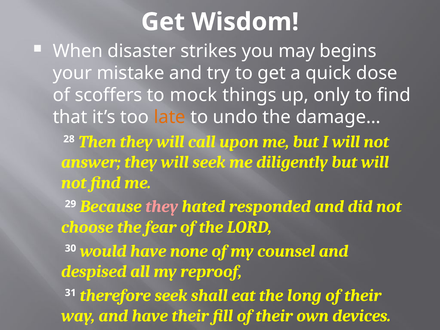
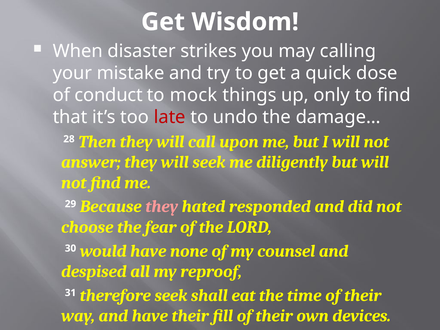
begins: begins -> calling
scoffers: scoffers -> conduct
late colour: orange -> red
long: long -> time
